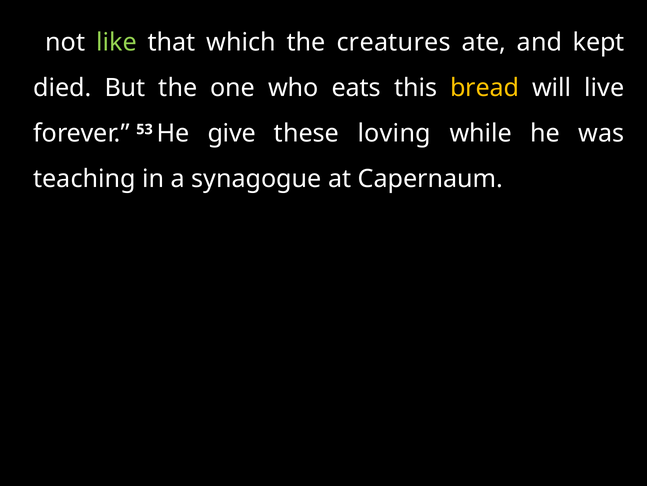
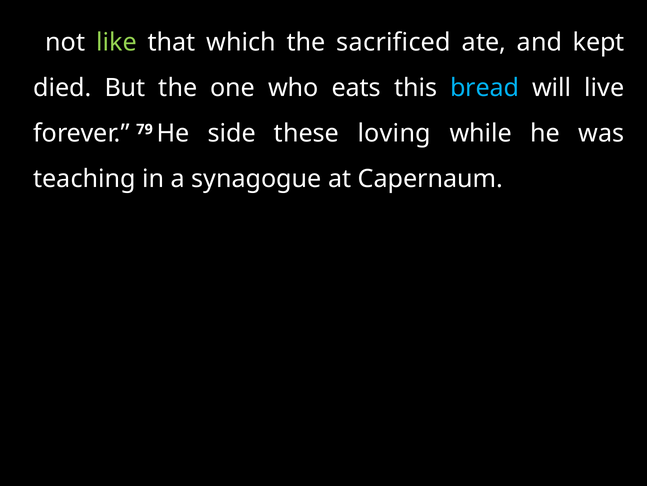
creatures: creatures -> sacrificed
bread colour: yellow -> light blue
53: 53 -> 79
give: give -> side
